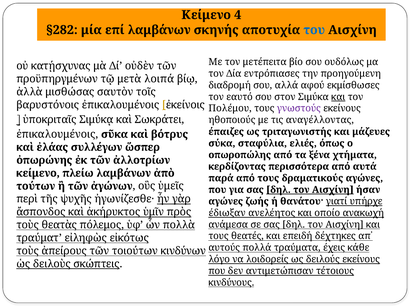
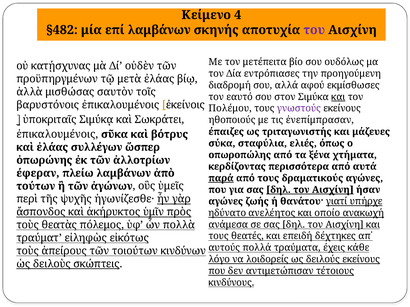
§282: §282 -> §482
του colour: blue -> purple
μετὰ λοιπά: λοιπά -> ἐλάας
αναγέλλοντας: αναγέλλοντας -> ἐνεπίμπρασαν
κείμενο at (38, 173): κείμενο -> έφεραν
παρά underline: none -> present
έδιωξαν: έδιωξαν -> ηδύνατο
